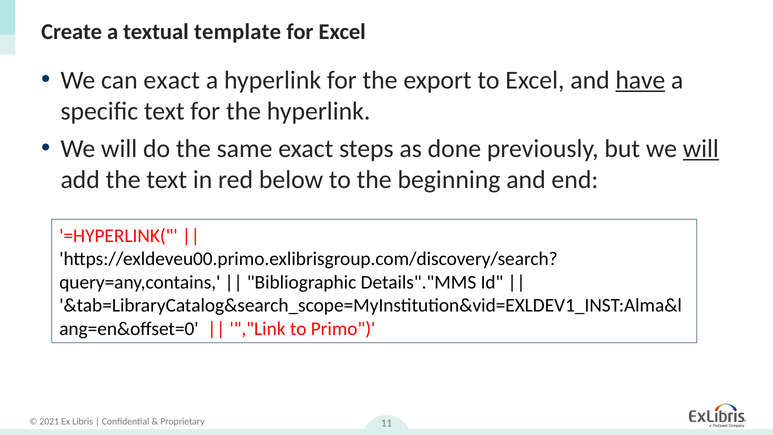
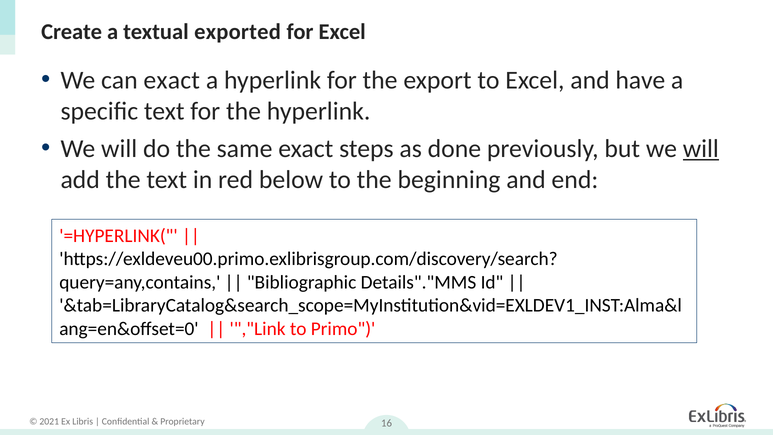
template: template -> exported
have underline: present -> none
11: 11 -> 16
